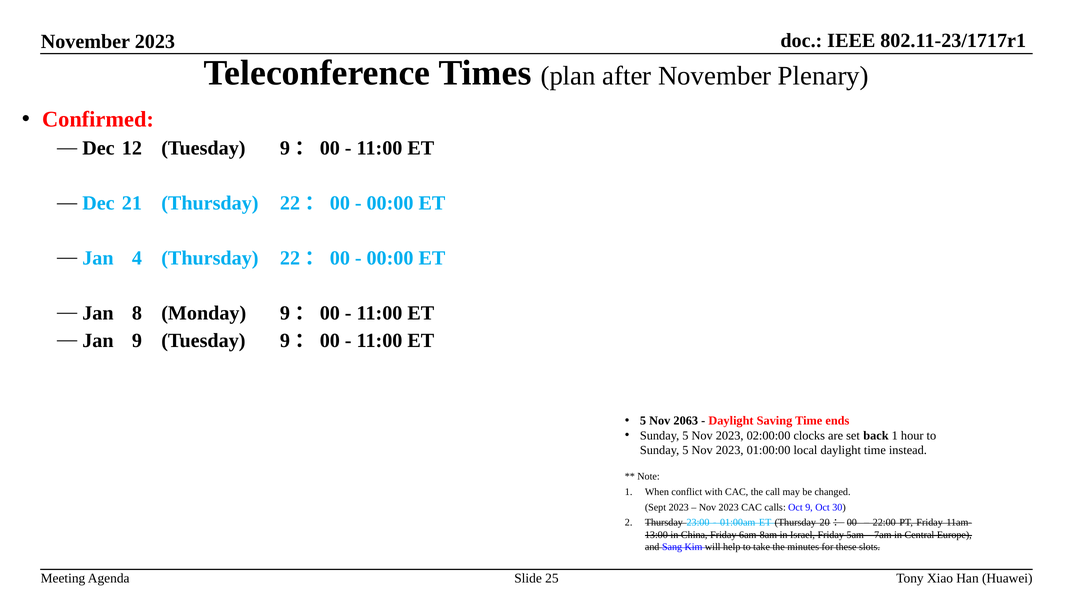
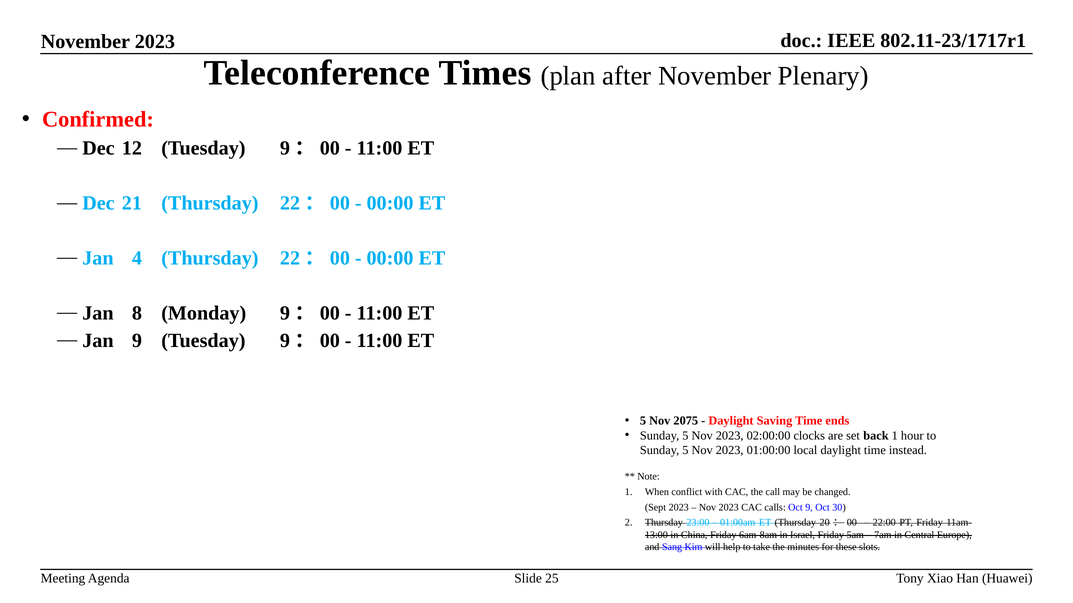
2063: 2063 -> 2075
